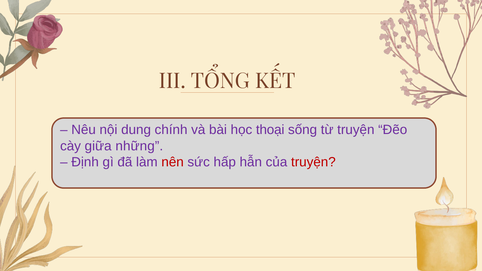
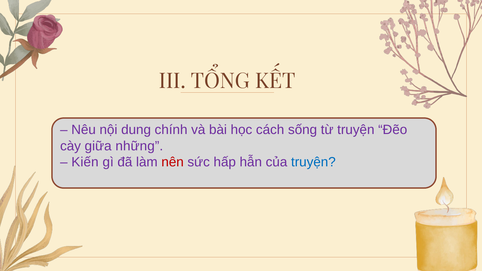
thoại: thoại -> cách
Định: Định -> Kiến
truyện at (313, 162) colour: red -> blue
